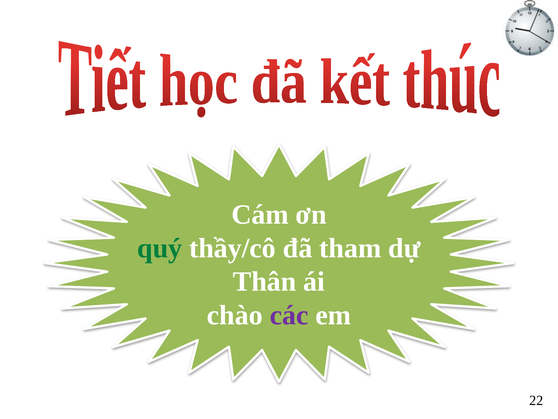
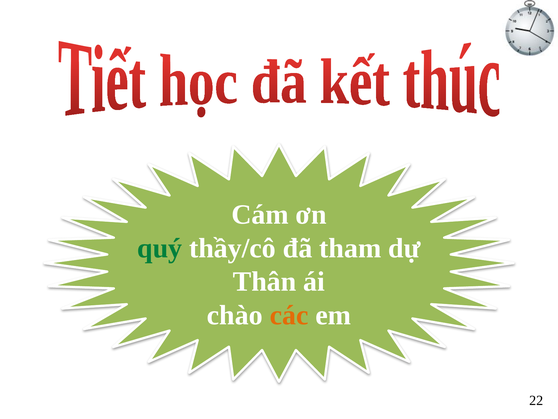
các colour: purple -> orange
